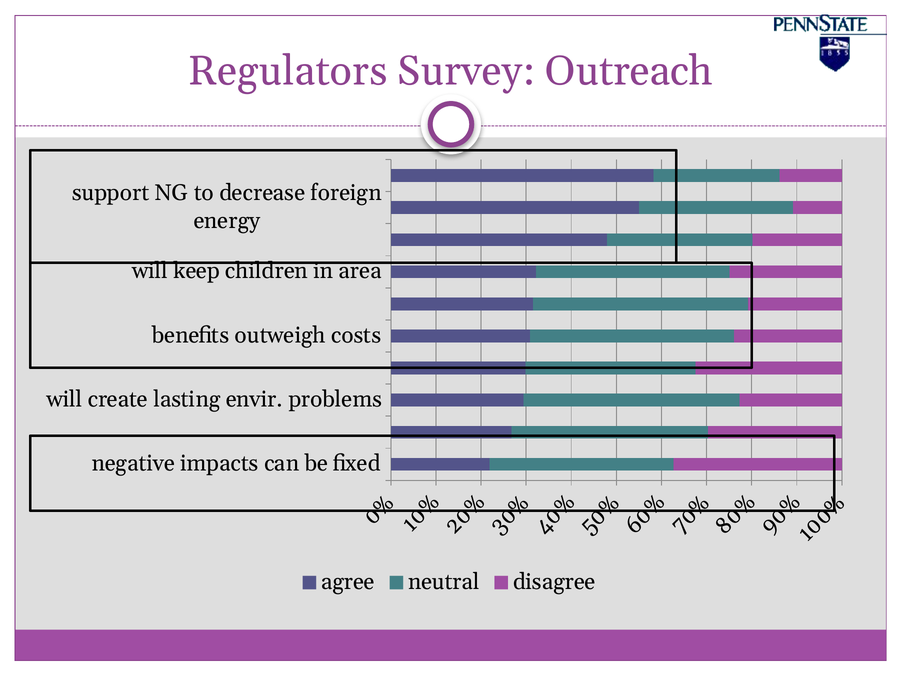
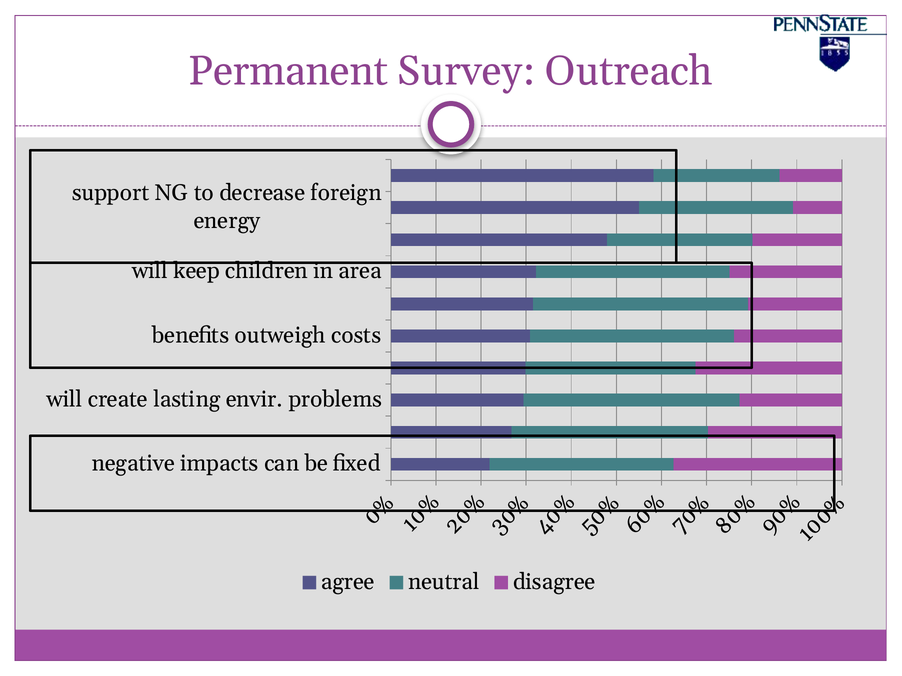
Regulators: Regulators -> Permanent
